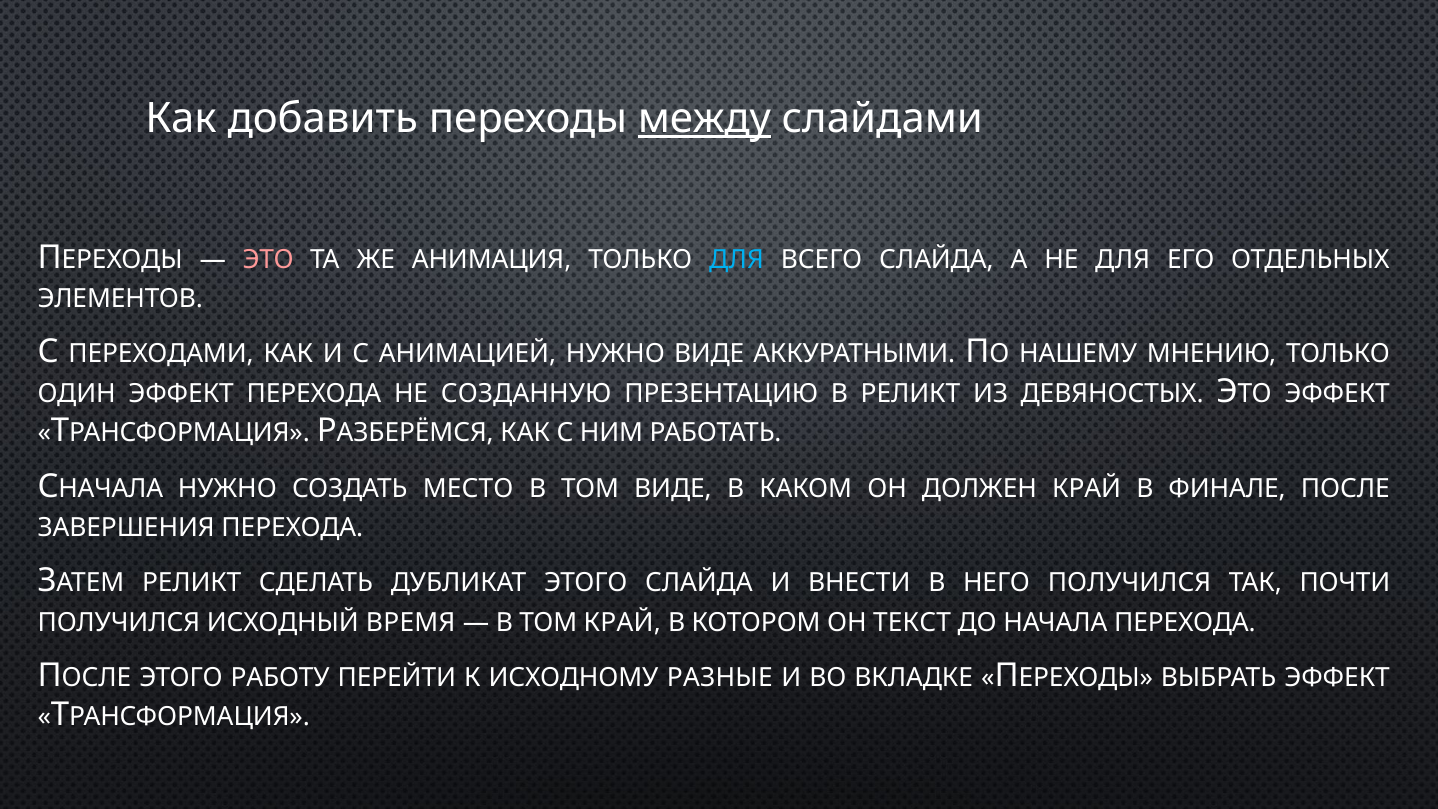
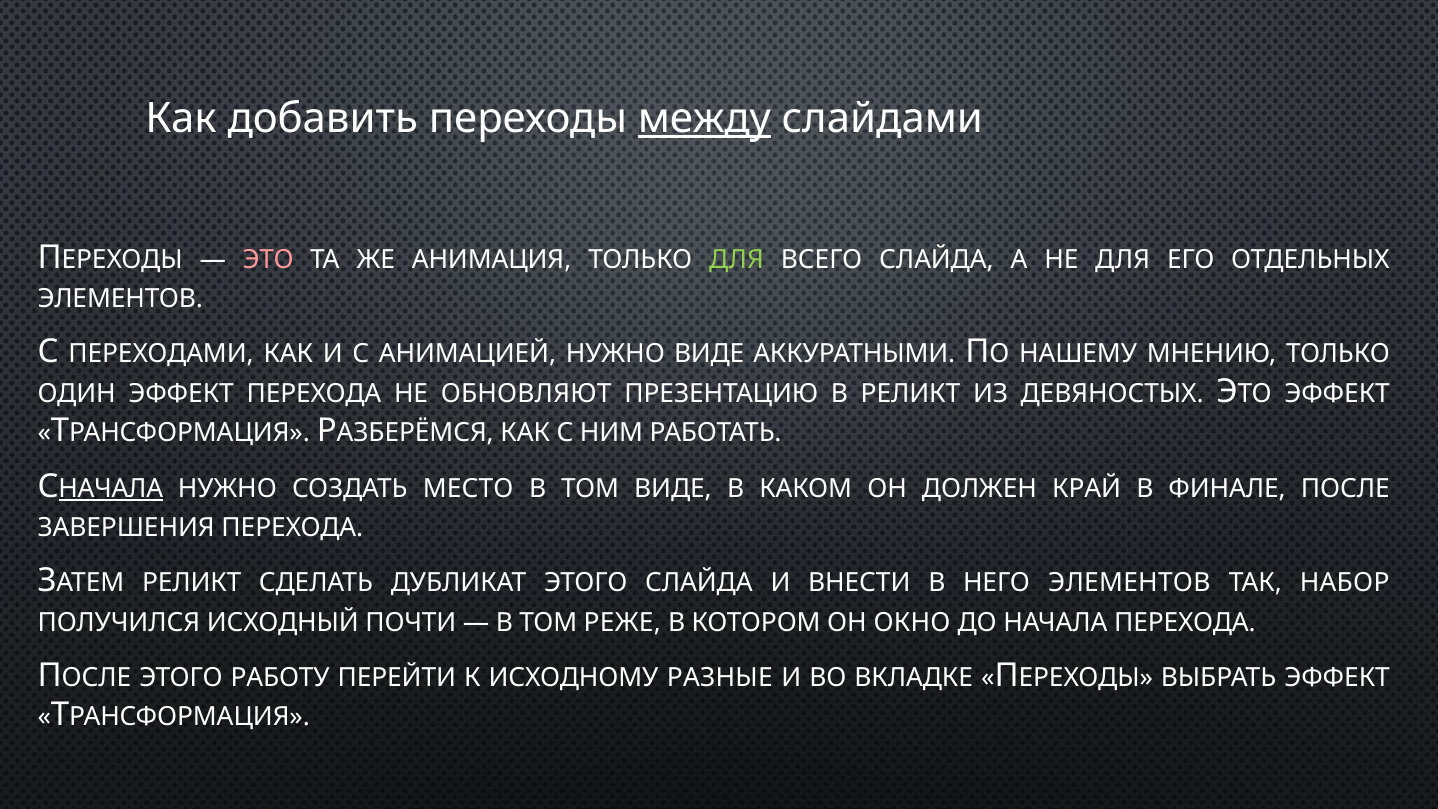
ДЛЯ at (737, 260) colour: light blue -> light green
СОЗДАННУЮ: СОЗДАННУЮ -> ОБНОВЛЯЮТ
НАЧАЛА at (111, 488) underline: none -> present
НЕГО ПОЛУЧИЛСЯ: ПОЛУЧИЛСЯ -> ЭЛЕМЕНТОВ
ПОЧТИ: ПОЧТИ -> НАБОР
ВРЕМЯ: ВРЕМЯ -> ПОЧТИ
ТОМ КРАЙ: КРАЙ -> РЕЖЕ
ТЕКСТ: ТЕКСТ -> ОКНО
